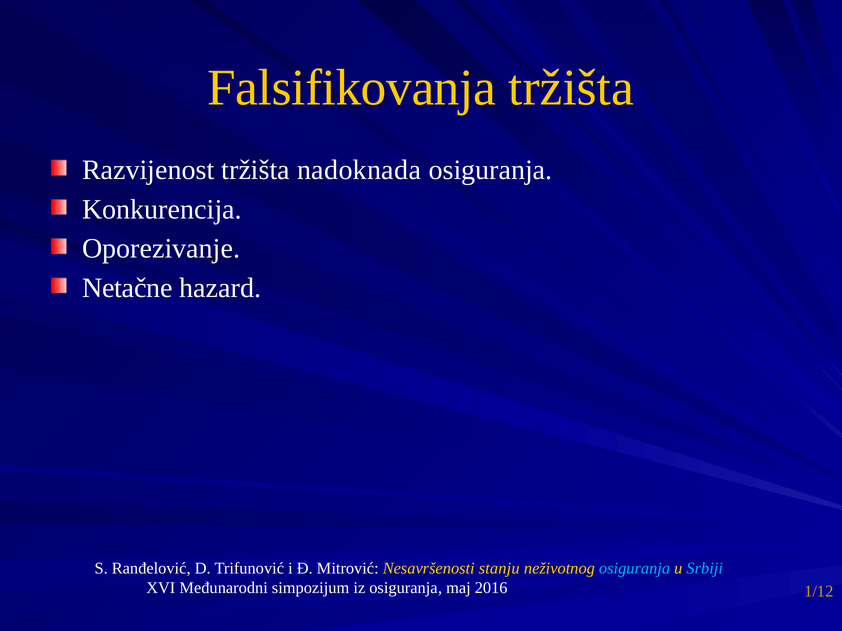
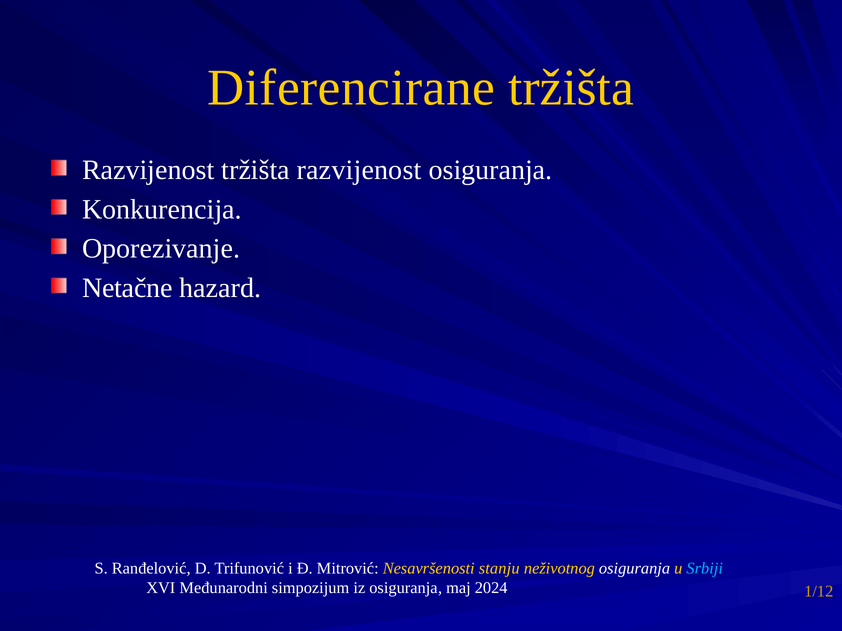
Falsifikovanja: Falsifikovanja -> Diferencirane
Razvijenost tržišta nadoknada: nadoknada -> razvijenost
osiguranja at (635, 569) colour: light blue -> white
2016: 2016 -> 2024
